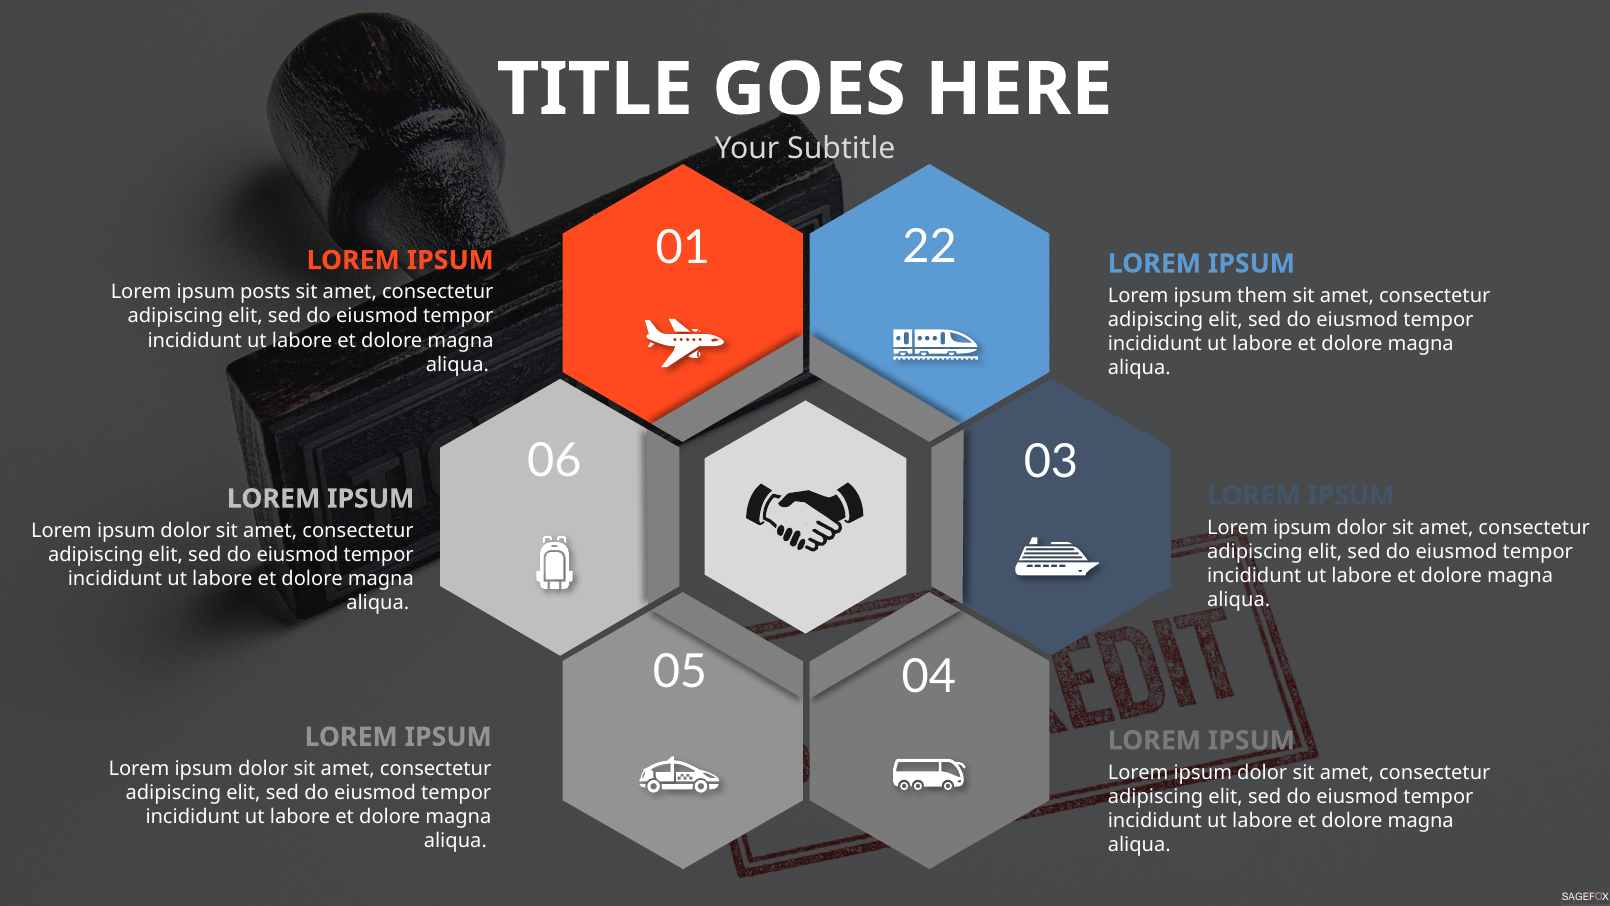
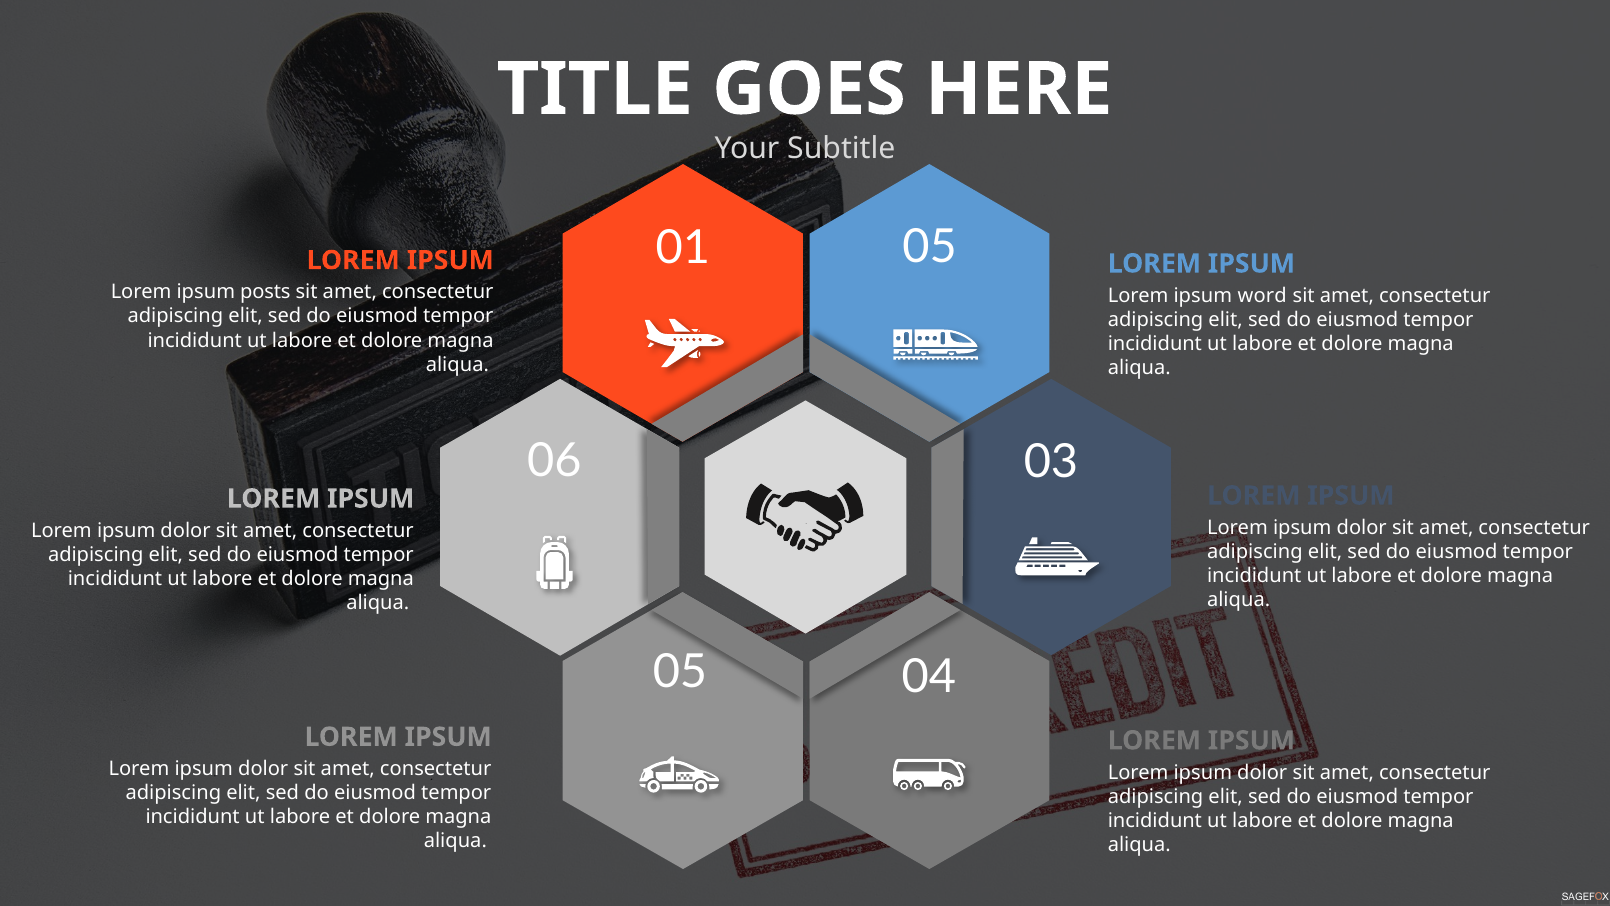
01 22: 22 -> 05
them: them -> word
